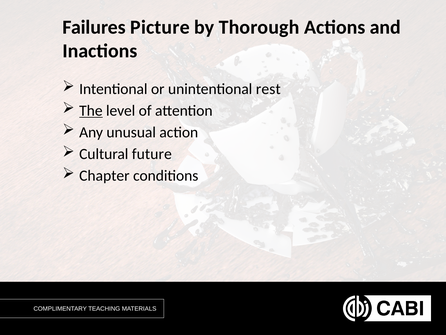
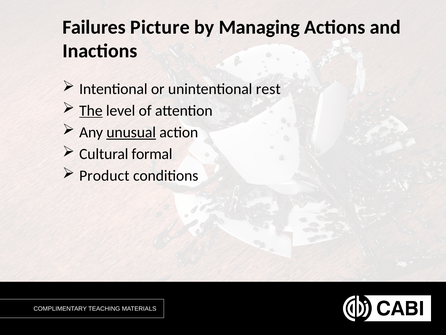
Thorough: Thorough -> Managing
unusual underline: none -> present
future: future -> formal
Chapter: Chapter -> Product
